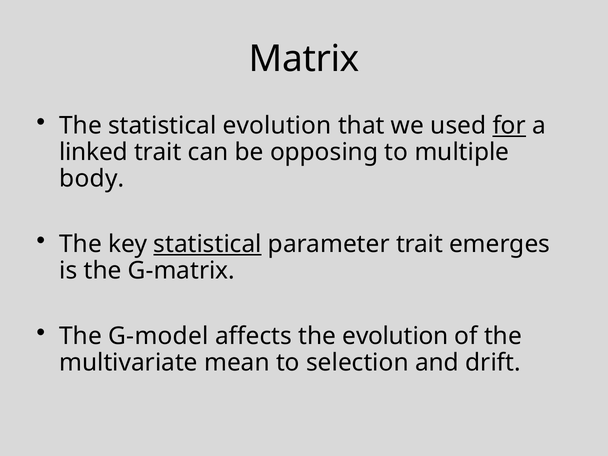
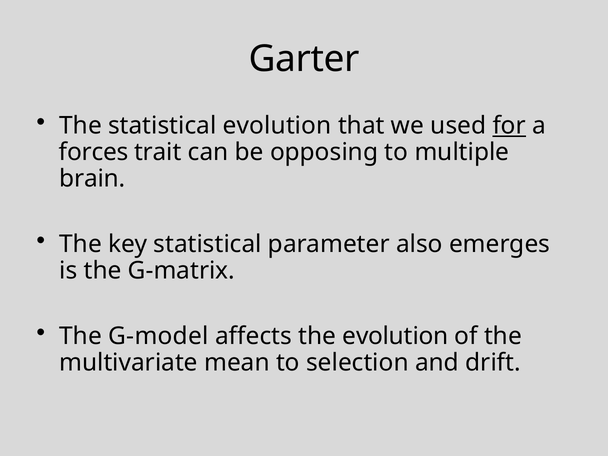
Matrix: Matrix -> Garter
linked: linked -> forces
body: body -> brain
statistical at (208, 244) underline: present -> none
parameter trait: trait -> also
